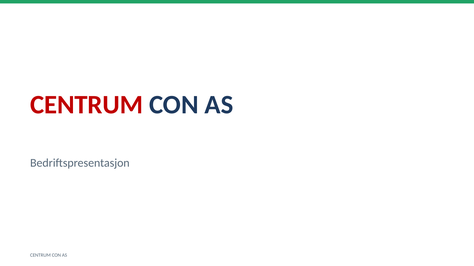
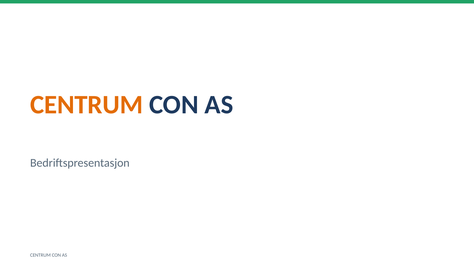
CENTRUM at (87, 105) colour: red -> orange
